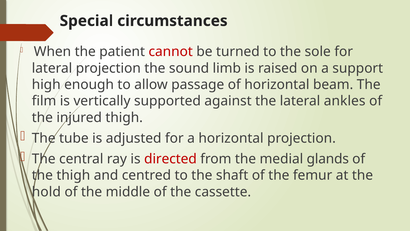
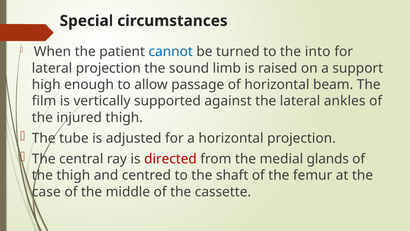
cannot colour: red -> blue
sole: sole -> into
hold: hold -> case
